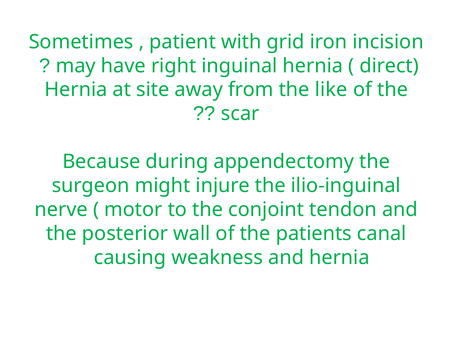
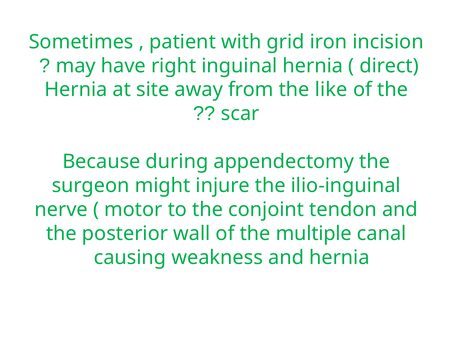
patients: patients -> multiple
